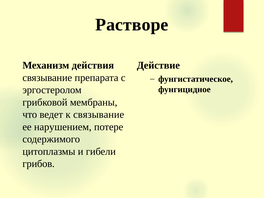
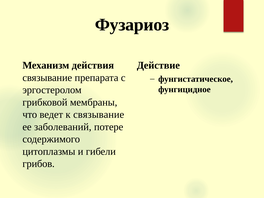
Растворе: Растворе -> Фузариоз
нарушением: нарушением -> заболеваний
